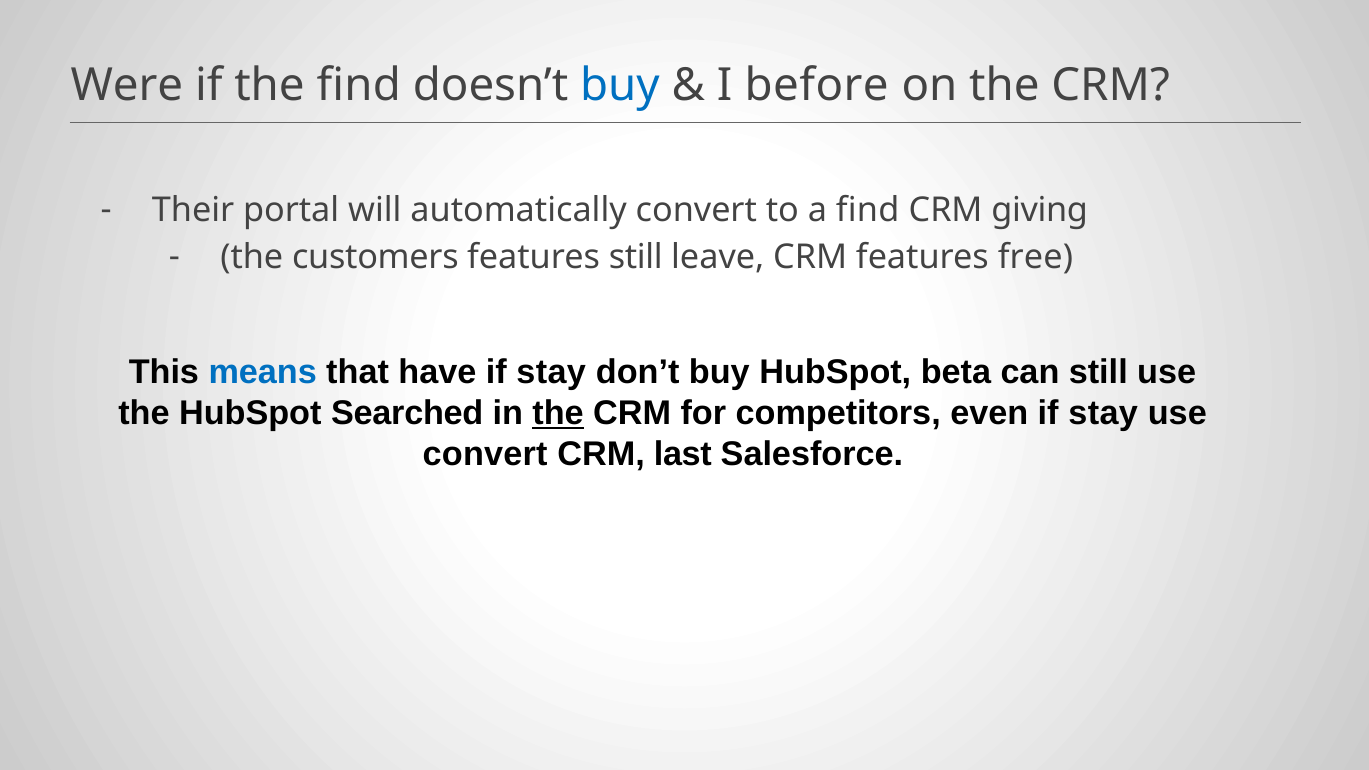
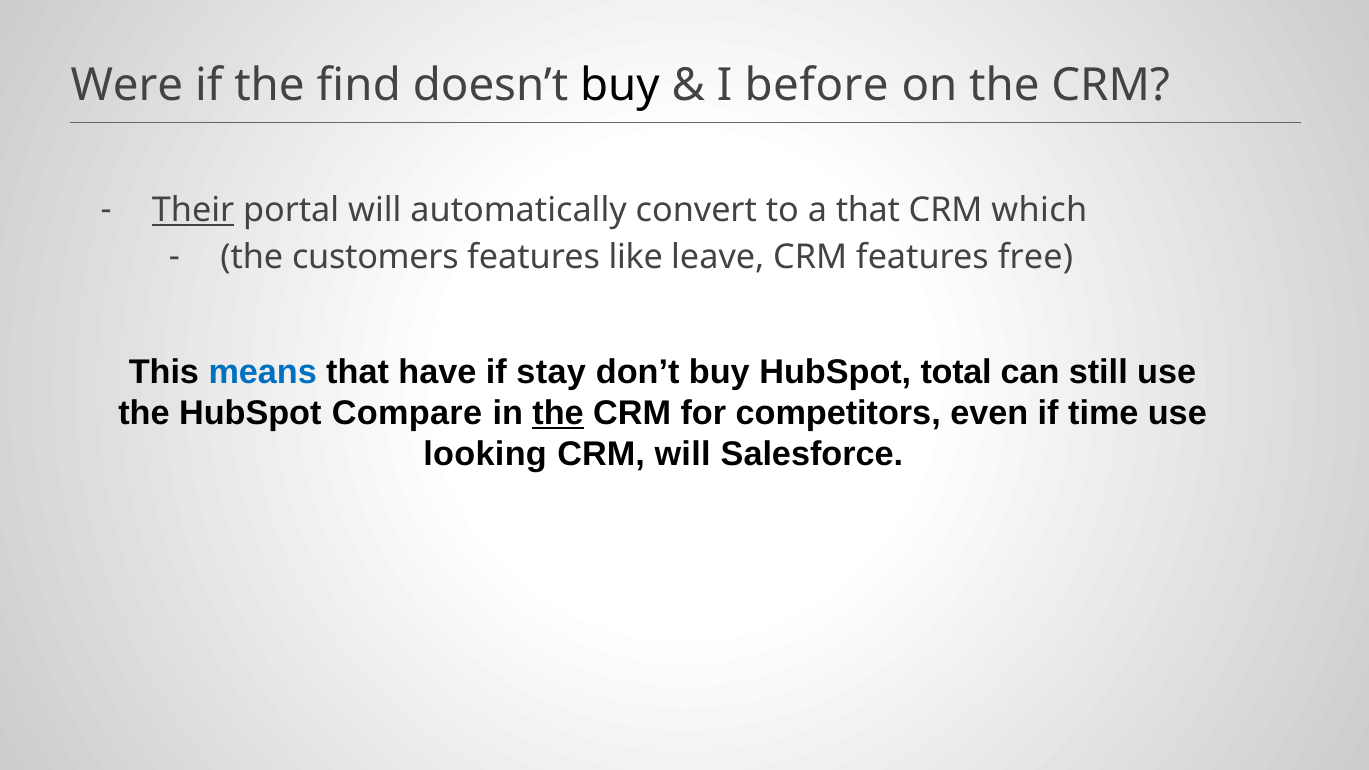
buy at (620, 85) colour: blue -> black
Their underline: none -> present
a find: find -> that
giving: giving -> which
features still: still -> like
beta: beta -> total
Searched: Searched -> Compare
even if stay: stay -> time
convert at (485, 454): convert -> looking
CRM last: last -> will
